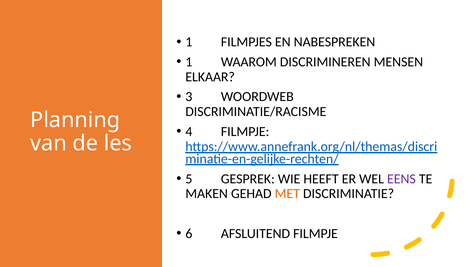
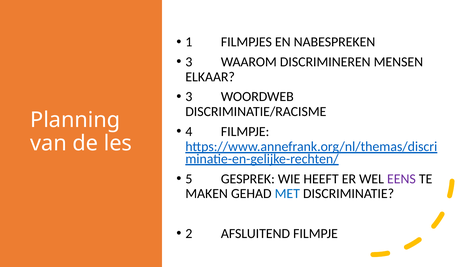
1 at (189, 62): 1 -> 3
MET colour: orange -> blue
6: 6 -> 2
